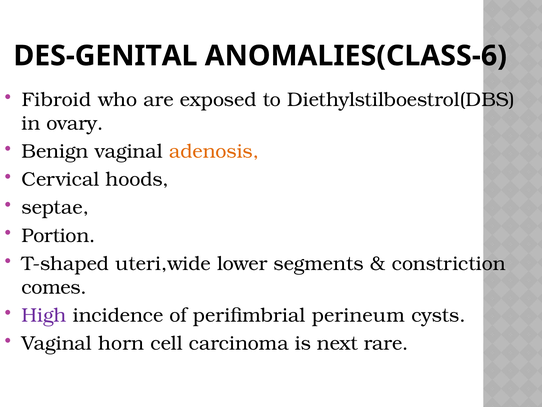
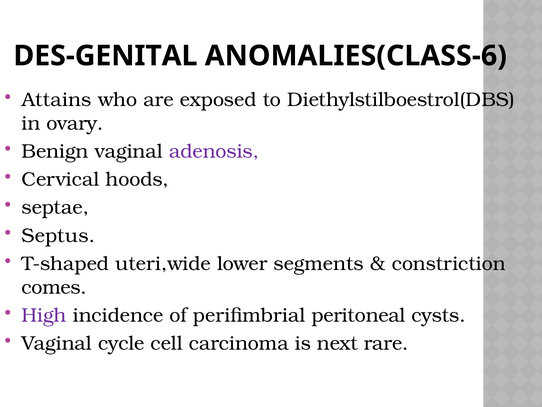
Fibroid: Fibroid -> Attains
adenosis colour: orange -> purple
Portion: Portion -> Septus
perineum: perineum -> peritoneal
horn: horn -> cycle
